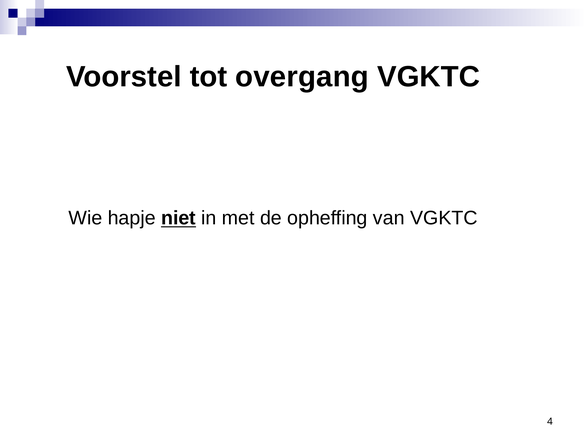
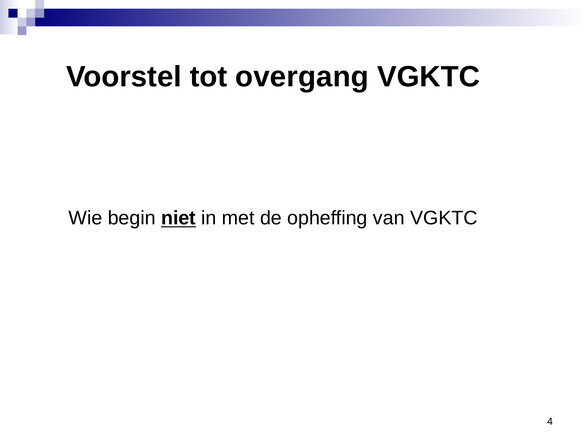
hapje: hapje -> begin
